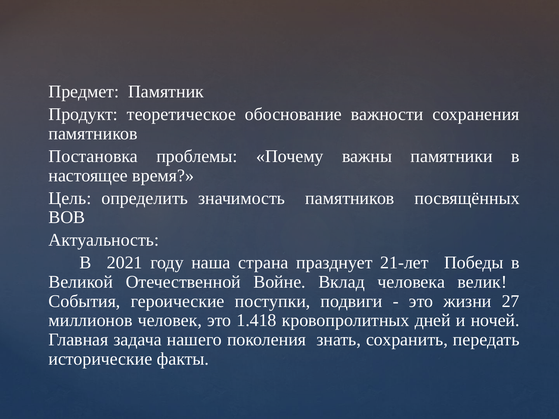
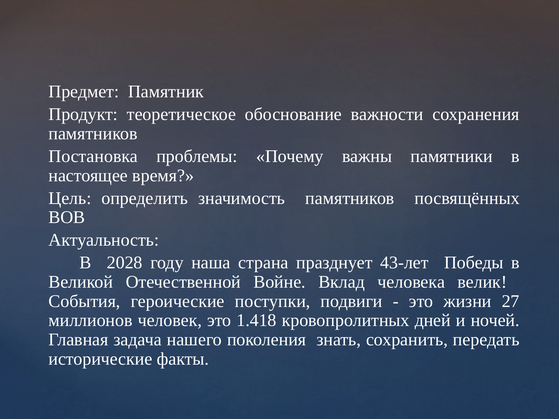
2021: 2021 -> 2028
21-лет: 21-лет -> 43-лет
